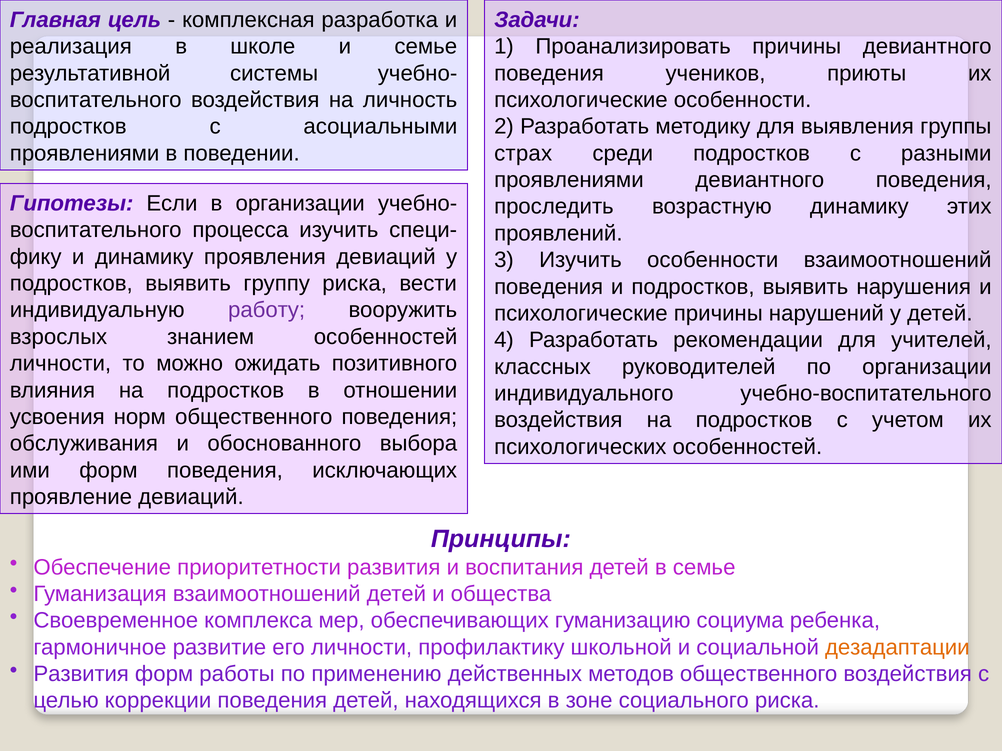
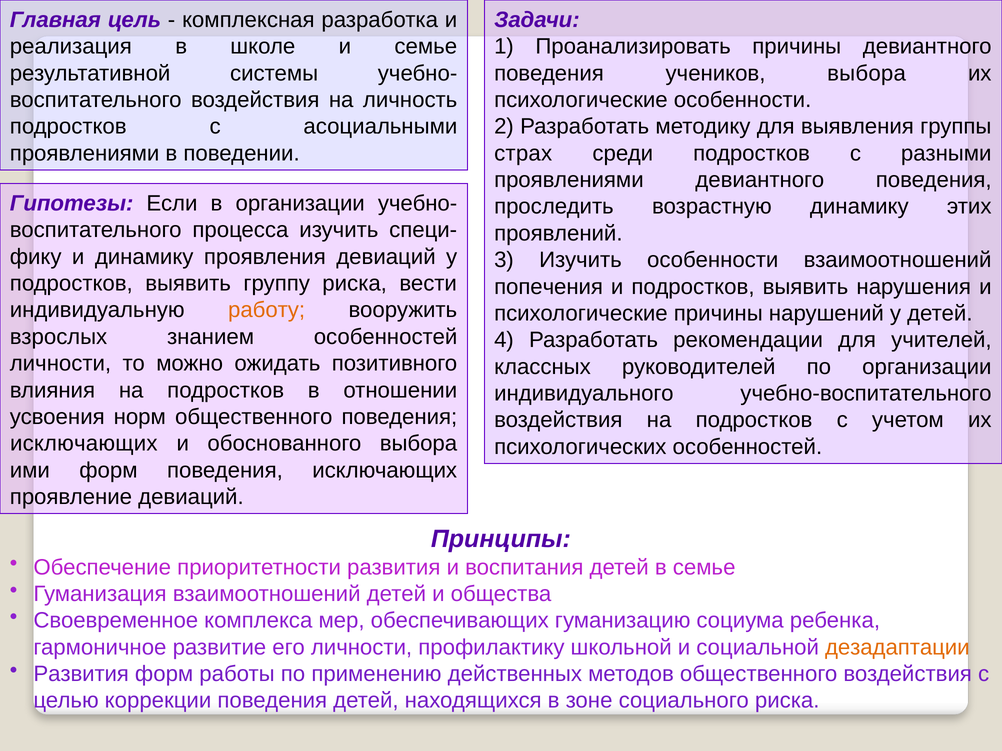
учеников приюты: приюты -> выбора
поведения at (549, 287): поведения -> попечения
работу colour: purple -> orange
обслуживания at (84, 444): обслуживания -> исключающих
